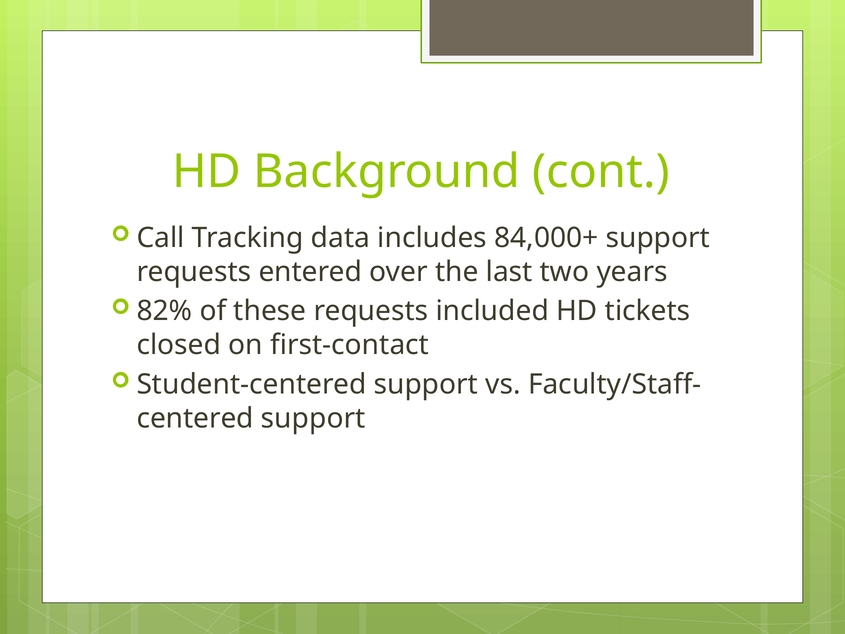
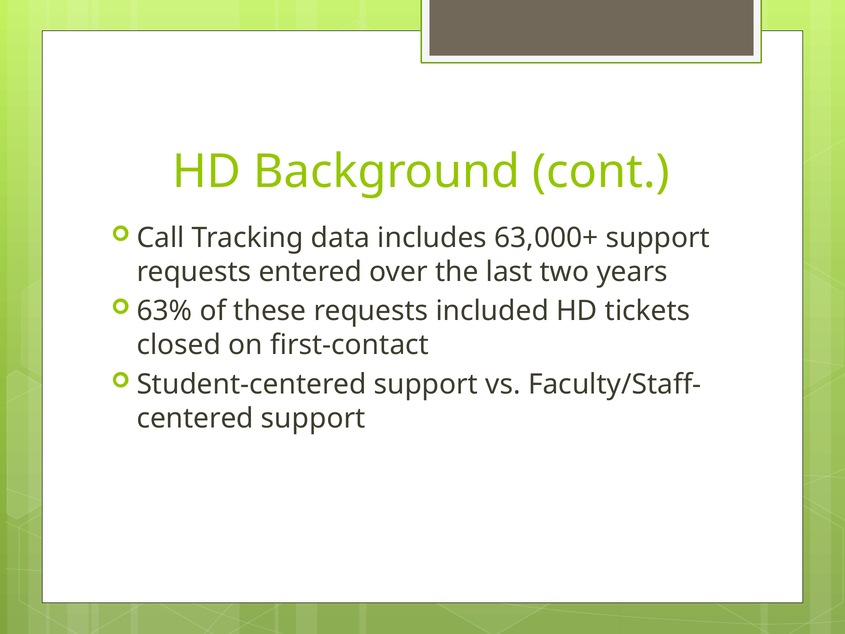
84,000+: 84,000+ -> 63,000+
82%: 82% -> 63%
